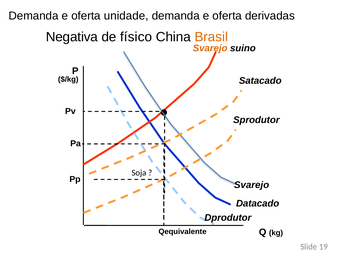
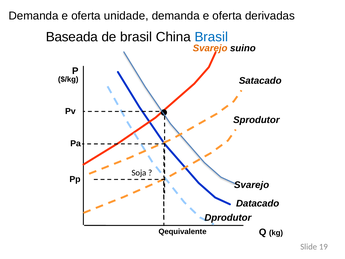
Negativa: Negativa -> Baseada
de físico: físico -> brasil
Brasil at (211, 37) colour: orange -> blue
